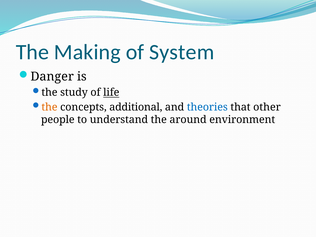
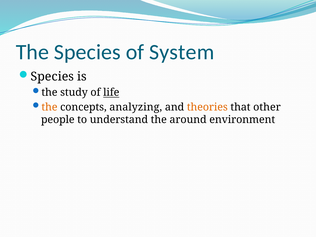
The Making: Making -> Species
Danger at (52, 77): Danger -> Species
additional: additional -> analyzing
theories colour: blue -> orange
